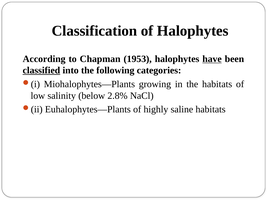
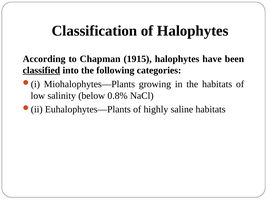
1953: 1953 -> 1915
have underline: present -> none
2.8%: 2.8% -> 0.8%
